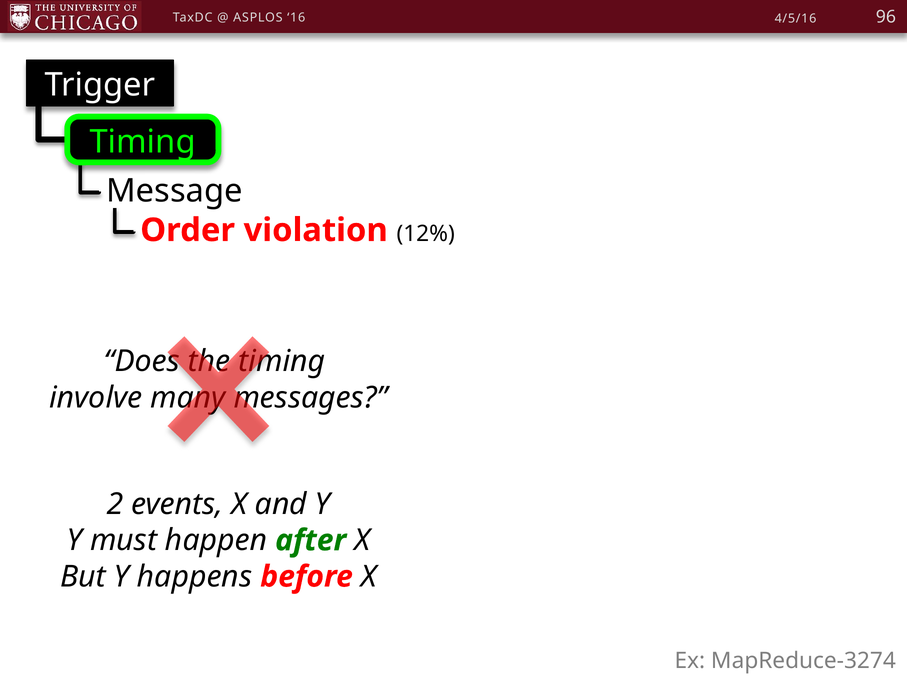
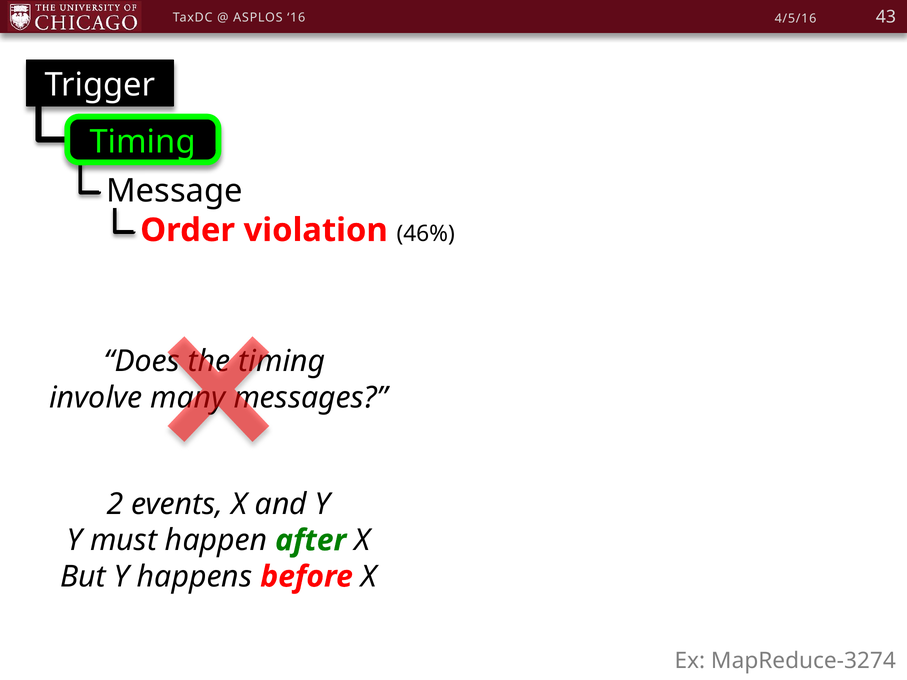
96: 96 -> 43
12%: 12% -> 46%
